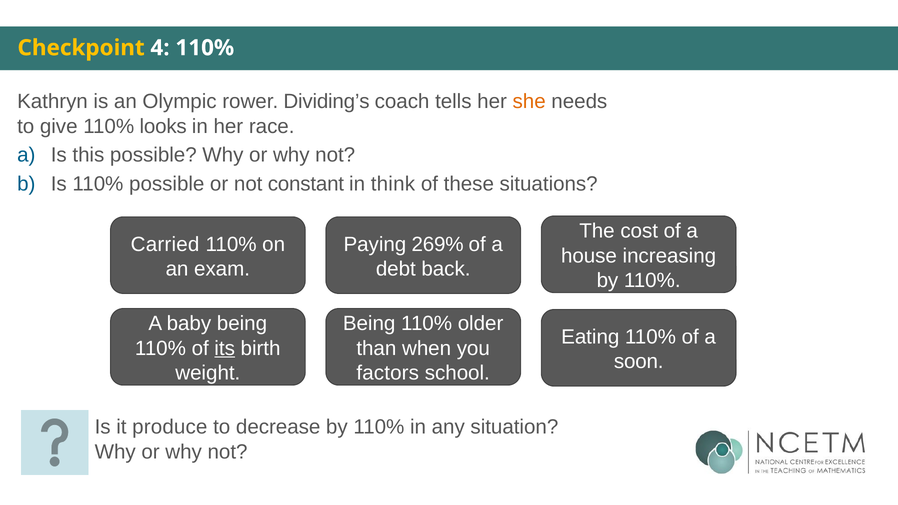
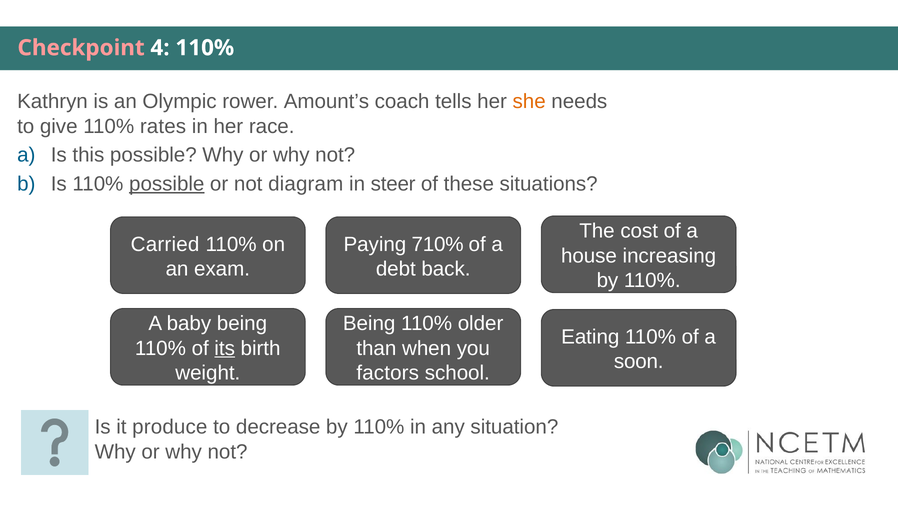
Checkpoint colour: yellow -> pink
Dividing’s: Dividing’s -> Amount’s
looks: looks -> rates
possible at (167, 184) underline: none -> present
constant: constant -> diagram
think: think -> steer
269%: 269% -> 710%
